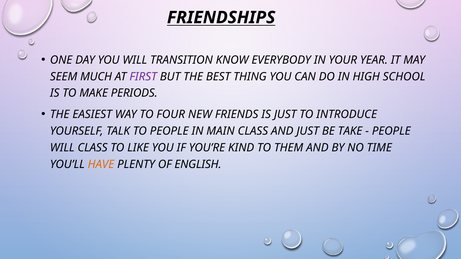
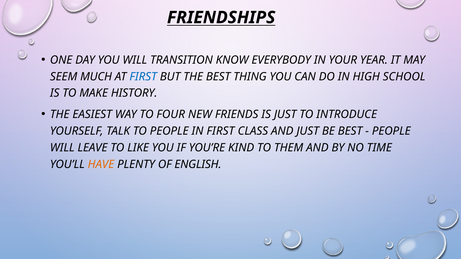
FIRST at (143, 77) colour: purple -> blue
PERIODS: PERIODS -> HISTORY
IN MAIN: MAIN -> FIRST
BE TAKE: TAKE -> BEST
WILL CLASS: CLASS -> LEAVE
